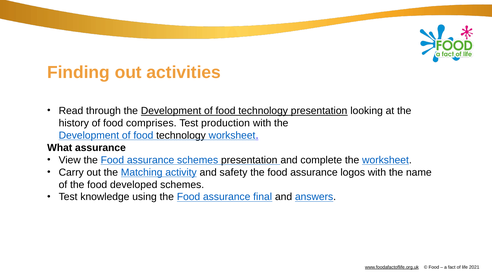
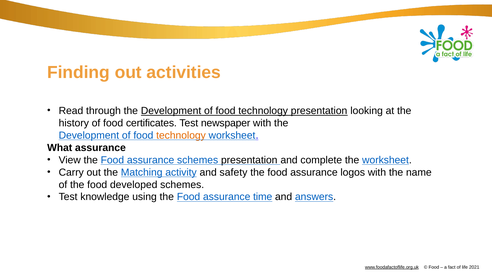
comprises: comprises -> certificates
production: production -> newspaper
technology at (181, 135) colour: black -> orange
final: final -> time
